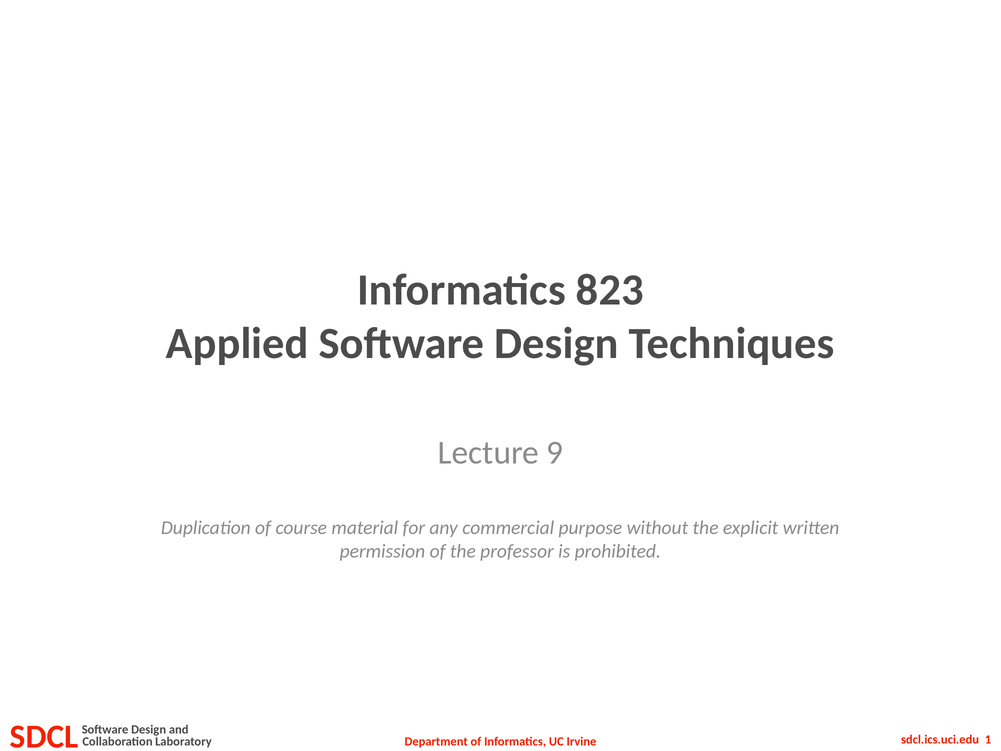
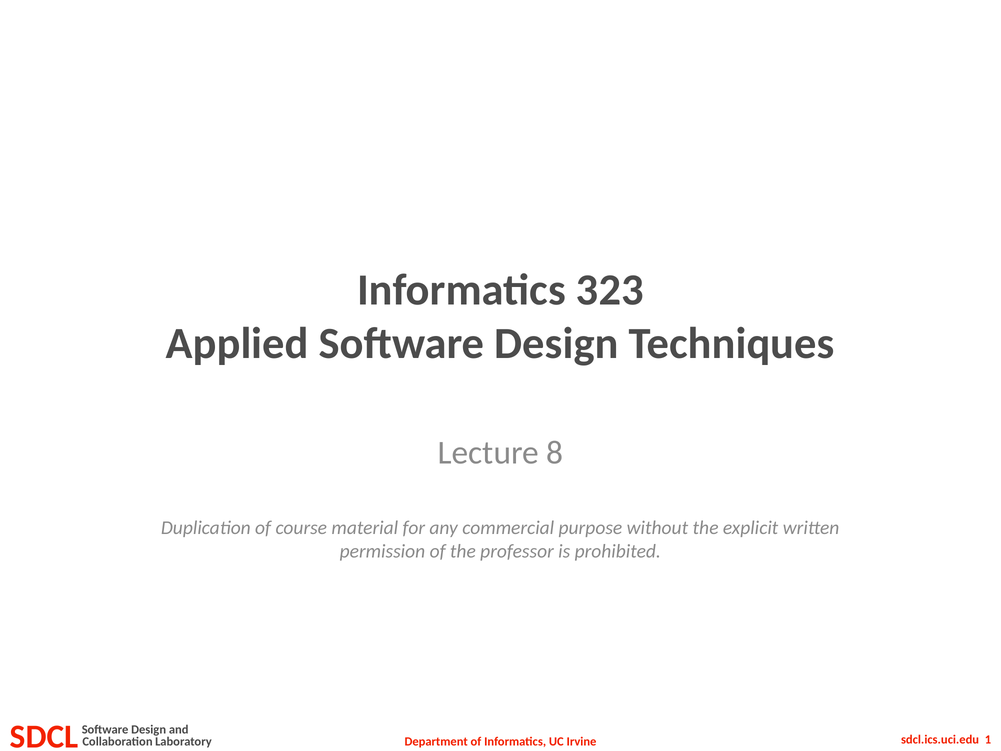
823: 823 -> 323
9: 9 -> 8
